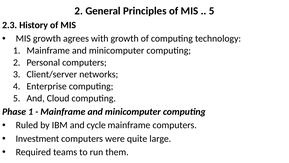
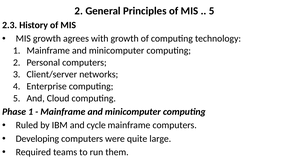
Investment: Investment -> Developing
